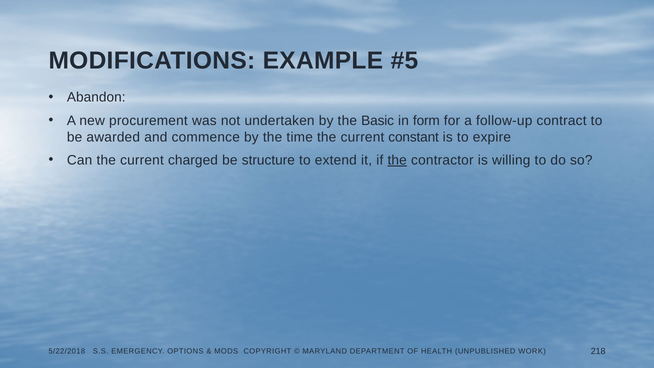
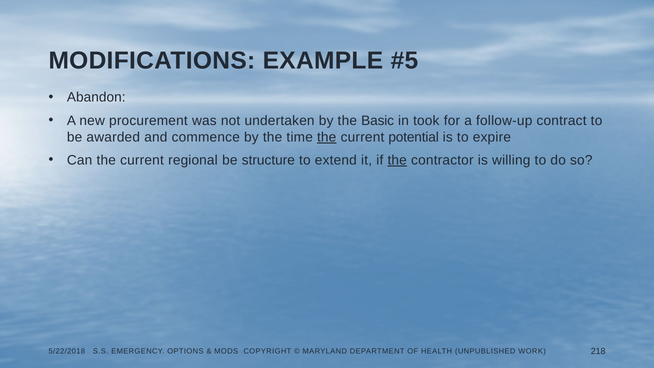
form: form -> took
the at (327, 137) underline: none -> present
constant: constant -> potential
charged: charged -> regional
